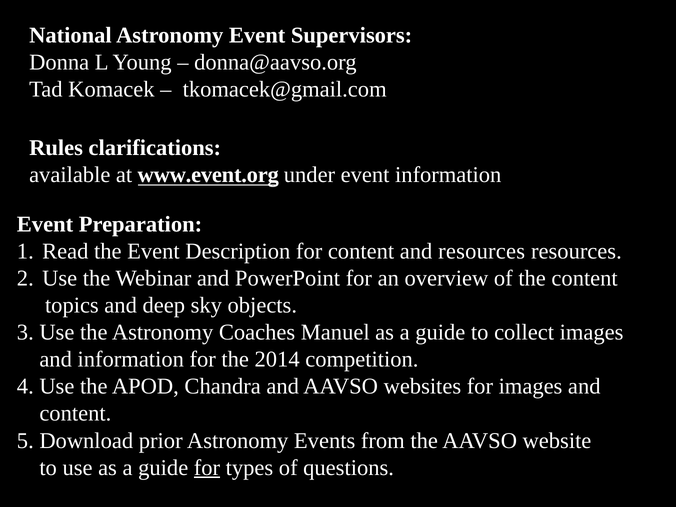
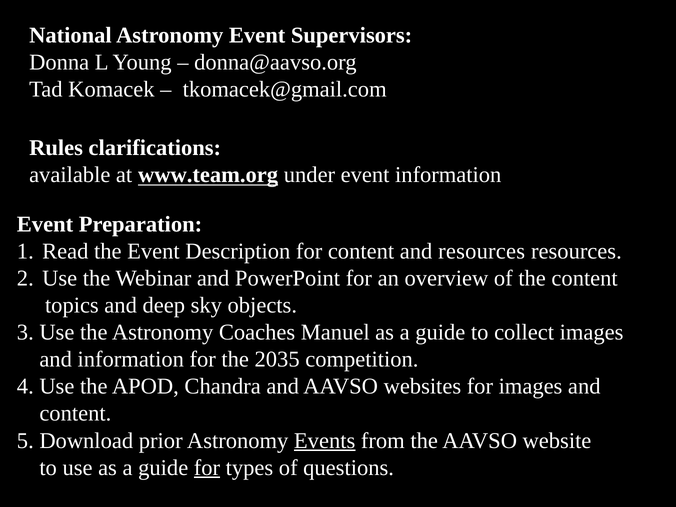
www.event.org: www.event.org -> www.team.org
2014: 2014 -> 2035
Events underline: none -> present
